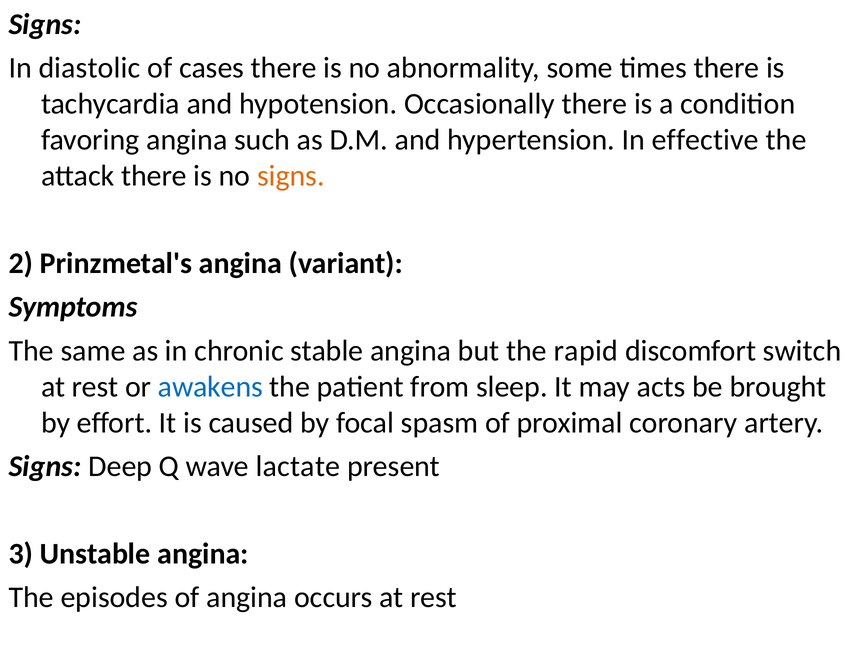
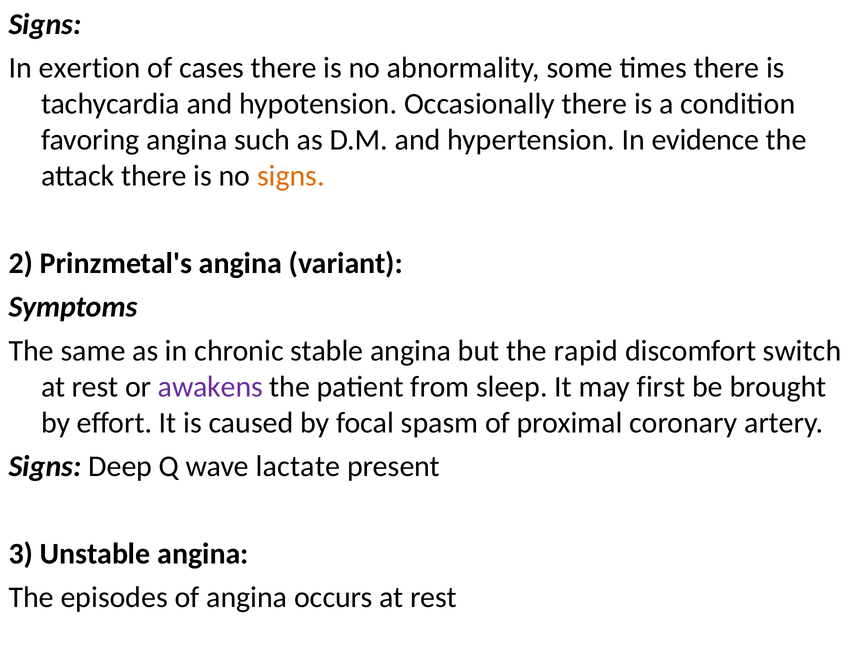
diastolic: diastolic -> exertion
effective: effective -> evidence
awakens colour: blue -> purple
acts: acts -> first
